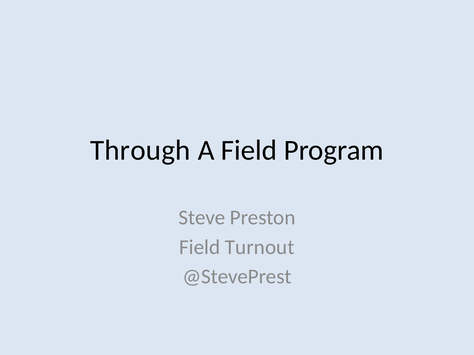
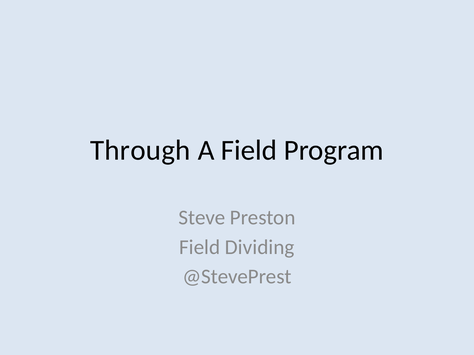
Turnout: Turnout -> Dividing
